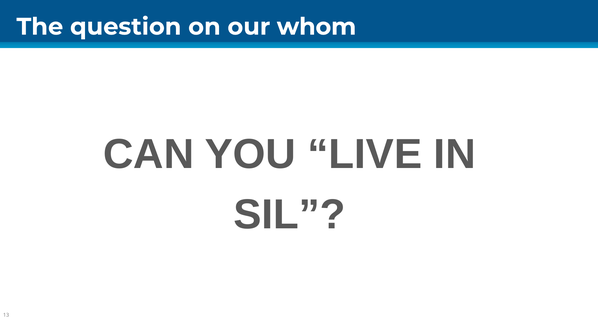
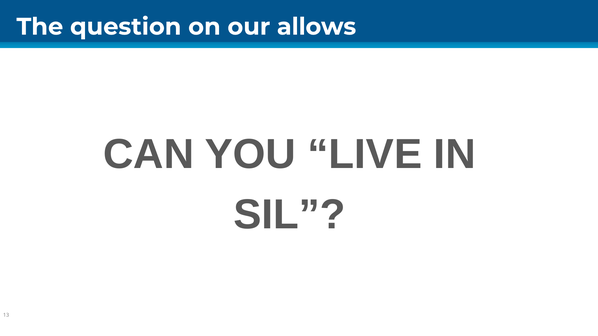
whom: whom -> allows
